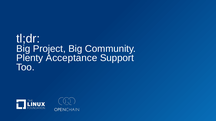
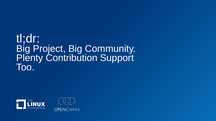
Acceptance: Acceptance -> Contribution
